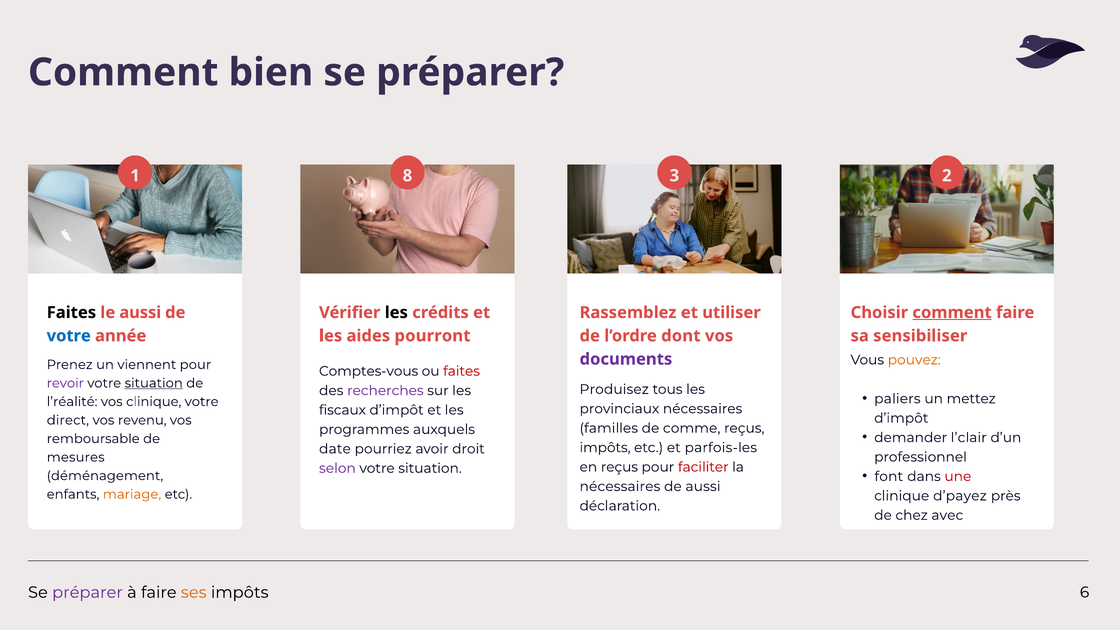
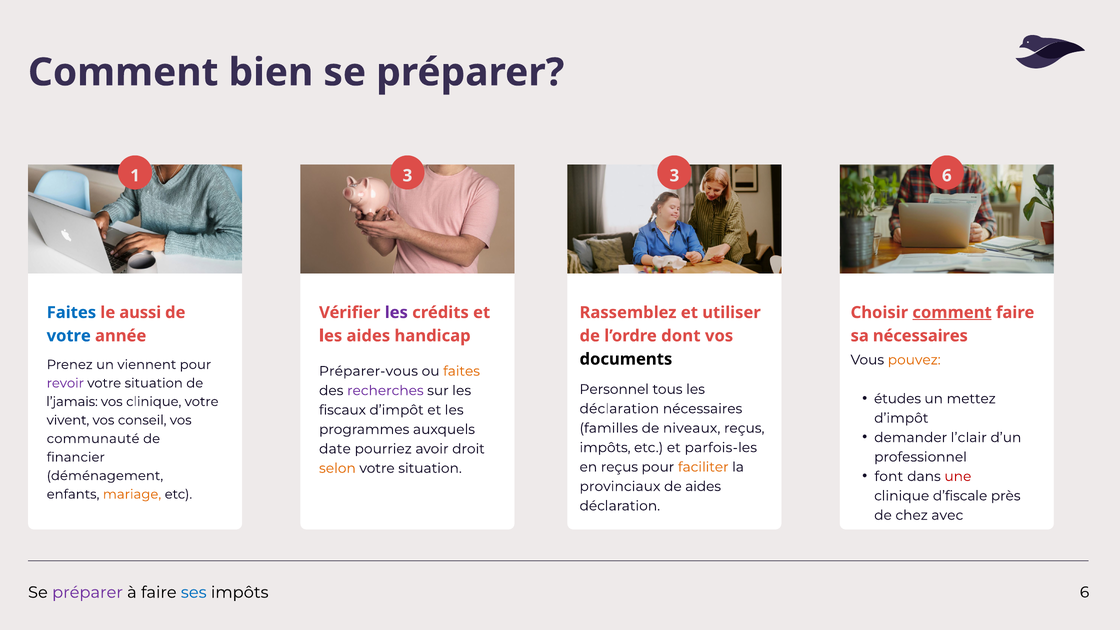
1 8: 8 -> 3
3 2: 2 -> 6
Faites at (71, 313) colour: black -> blue
les at (396, 313) colour: black -> purple
pourront: pourront -> handicap
sa sensibiliser: sensibiliser -> nécessaires
documents colour: purple -> black
Comptes-vous: Comptes-vous -> Préparer-vous
faites at (462, 371) colour: red -> orange
situation at (154, 383) underline: present -> none
Produisez: Produisez -> Personnel
paliers: paliers -> études
l’réalité: l’réalité -> l’jamais
provinciaux at (619, 409): provinciaux -> déclaration
direct: direct -> vivent
revenu: revenu -> conseil
comme: comme -> niveaux
remboursable: remboursable -> communauté
mesures: mesures -> financier
faciliter colour: red -> orange
selon colour: purple -> orange
nécessaires at (620, 486): nécessaires -> provinciaux
de aussi: aussi -> aides
d’payez: d’payez -> d’fiscale
ses colour: orange -> blue
